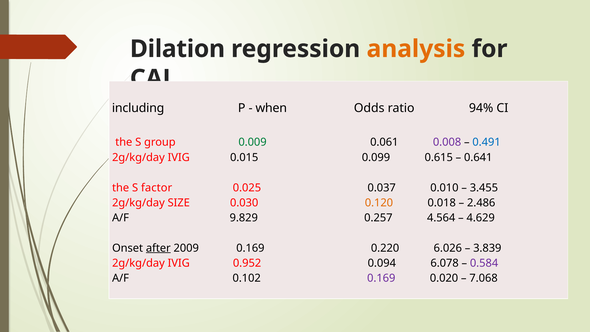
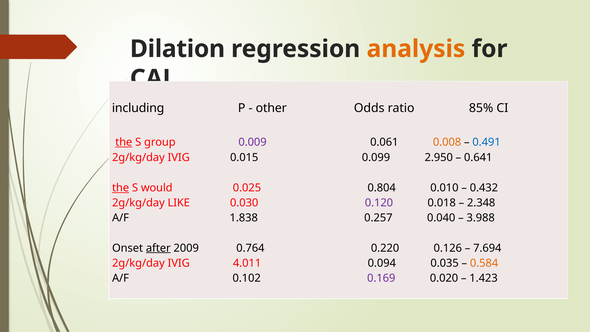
when: when -> other
94%: 94% -> 85%
the at (124, 142) underline: none -> present
0.009 colour: green -> purple
0.008 colour: purple -> orange
0.615: 0.615 -> 2.950
the at (121, 188) underline: none -> present
factor: factor -> would
0.037: 0.037 -> 0.804
3.455: 3.455 -> 0.432
SIZE: SIZE -> LIKE
0.120 colour: orange -> purple
2.486: 2.486 -> 2.348
9.829: 9.829 -> 1.838
4.564: 4.564 -> 0.040
4.629: 4.629 -> 3.988
2009 0.169: 0.169 -> 0.764
6.026: 6.026 -> 0.126
3.839: 3.839 -> 7.694
0.952: 0.952 -> 4.011
6.078: 6.078 -> 0.035
0.584 colour: purple -> orange
7.068: 7.068 -> 1.423
